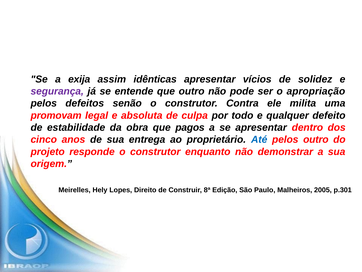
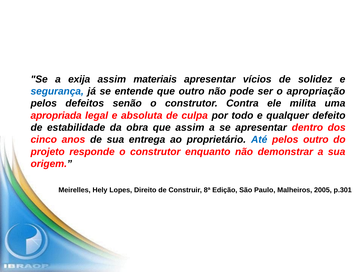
idênticas: idênticas -> materiais
segurança colour: purple -> blue
promovam: promovam -> apropriada
que pagos: pagos -> assim
